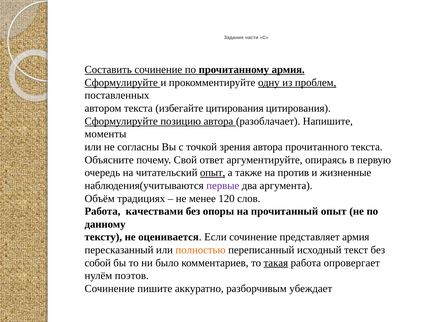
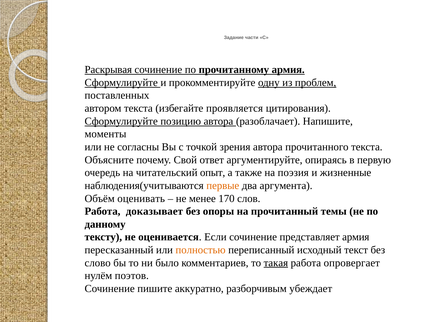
Составить: Составить -> Раскрывая
избегайте цитирования: цитирования -> проявляется
опыт at (213, 173) underline: present -> none
против: против -> поэзия
первые colour: purple -> orange
традициях: традициях -> оценивать
120: 120 -> 170
качествами: качествами -> доказывает
прочитанный опыт: опыт -> темы
собой: собой -> слово
